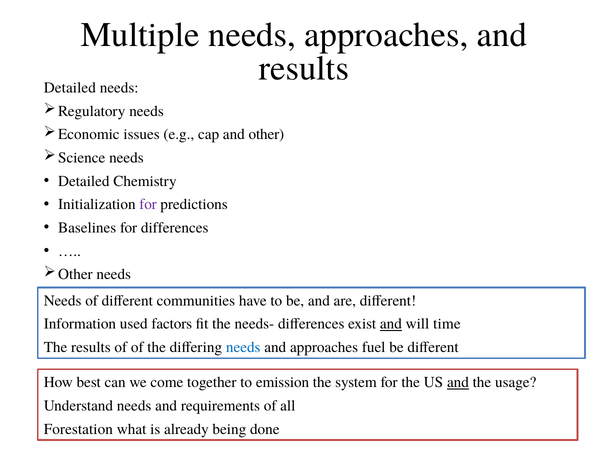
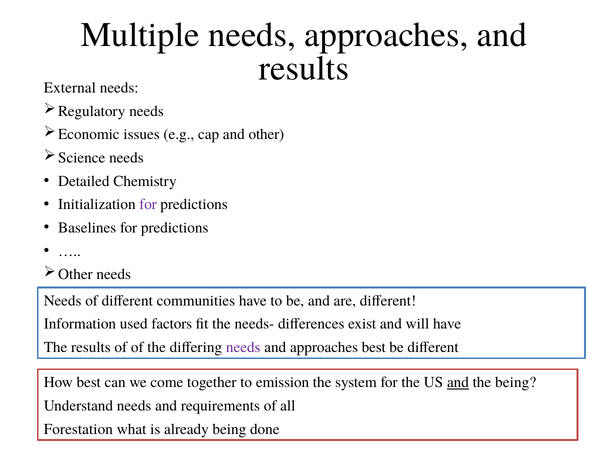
Detailed at (70, 88): Detailed -> External
Baselines for differences: differences -> predictions
and at (391, 324) underline: present -> none
will time: time -> have
needs at (243, 347) colour: blue -> purple
approaches fuel: fuel -> best
the usage: usage -> being
